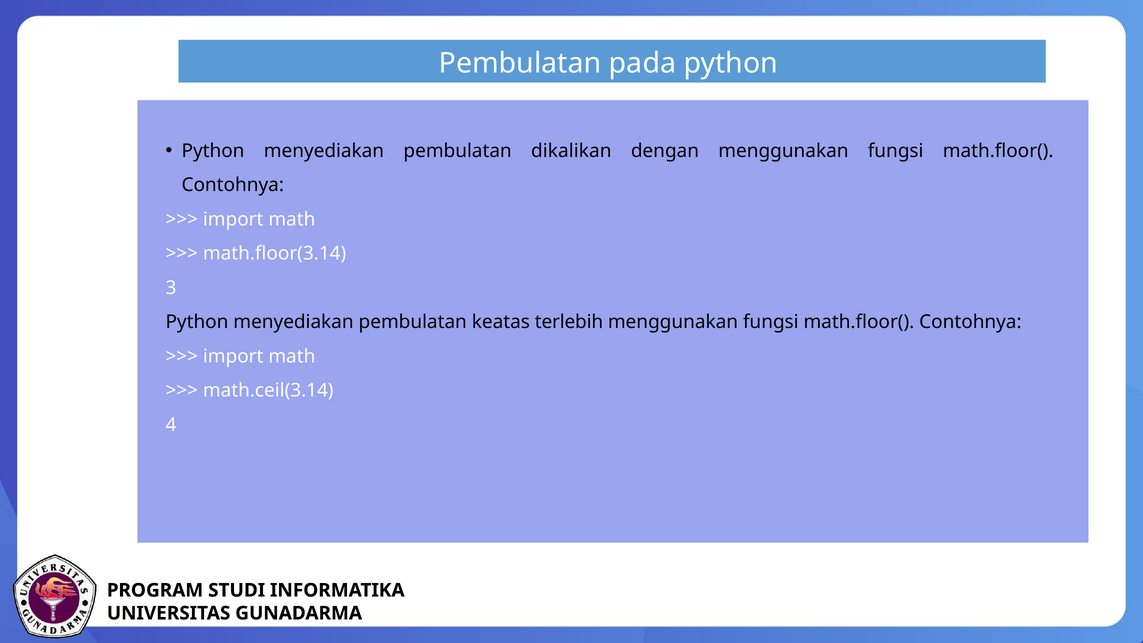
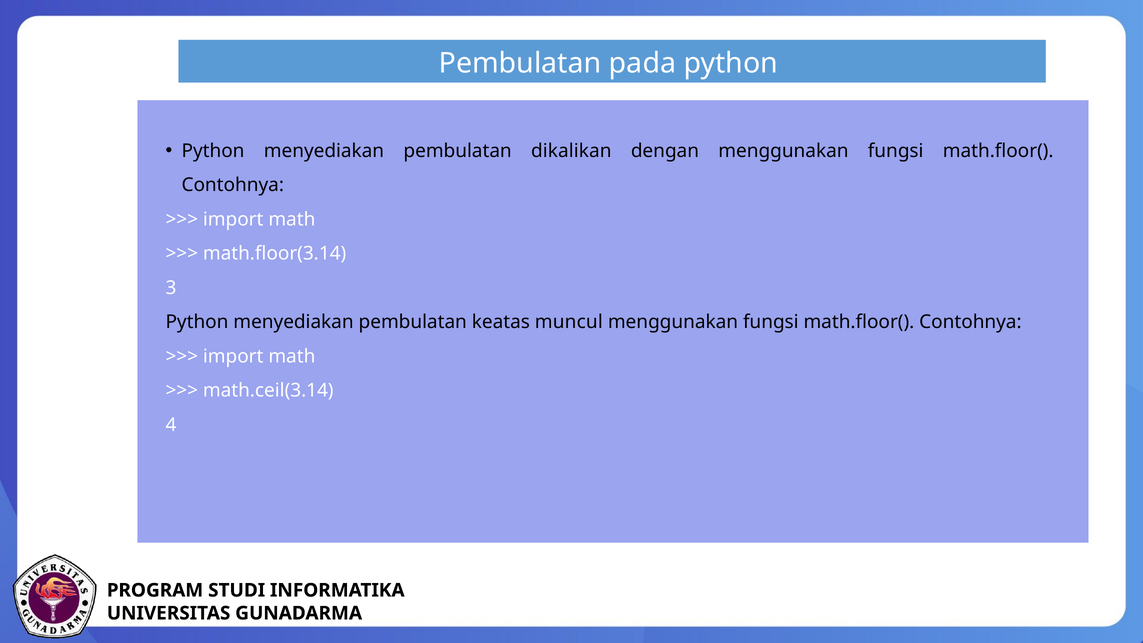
terlebih: terlebih -> muncul
